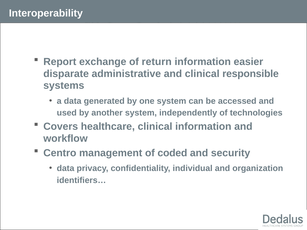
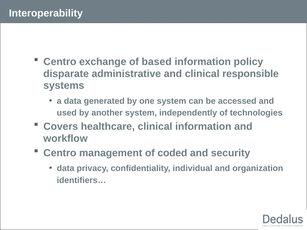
Report at (60, 62): Report -> Centro
return: return -> based
easier: easier -> policy
